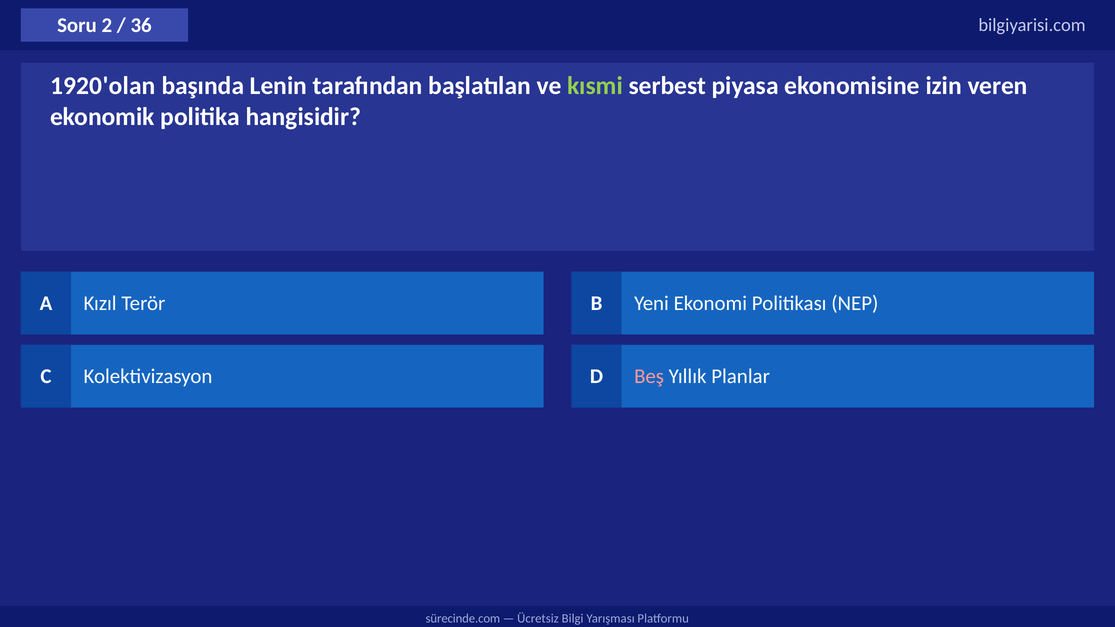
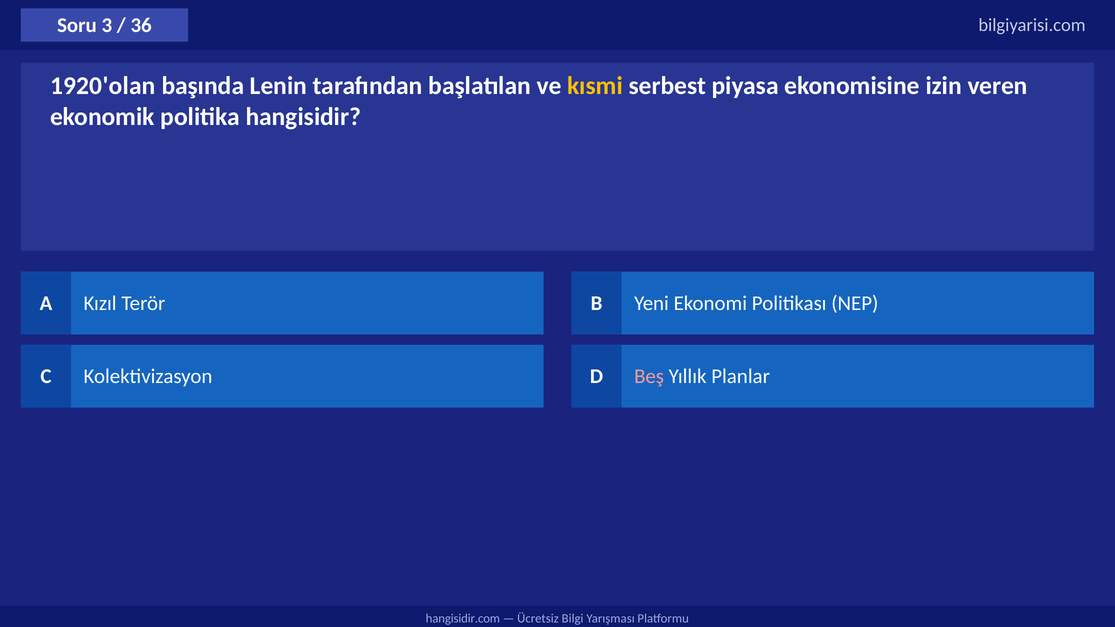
2: 2 -> 3
kısmi colour: light green -> yellow
sürecinde.com: sürecinde.com -> hangisidir.com
